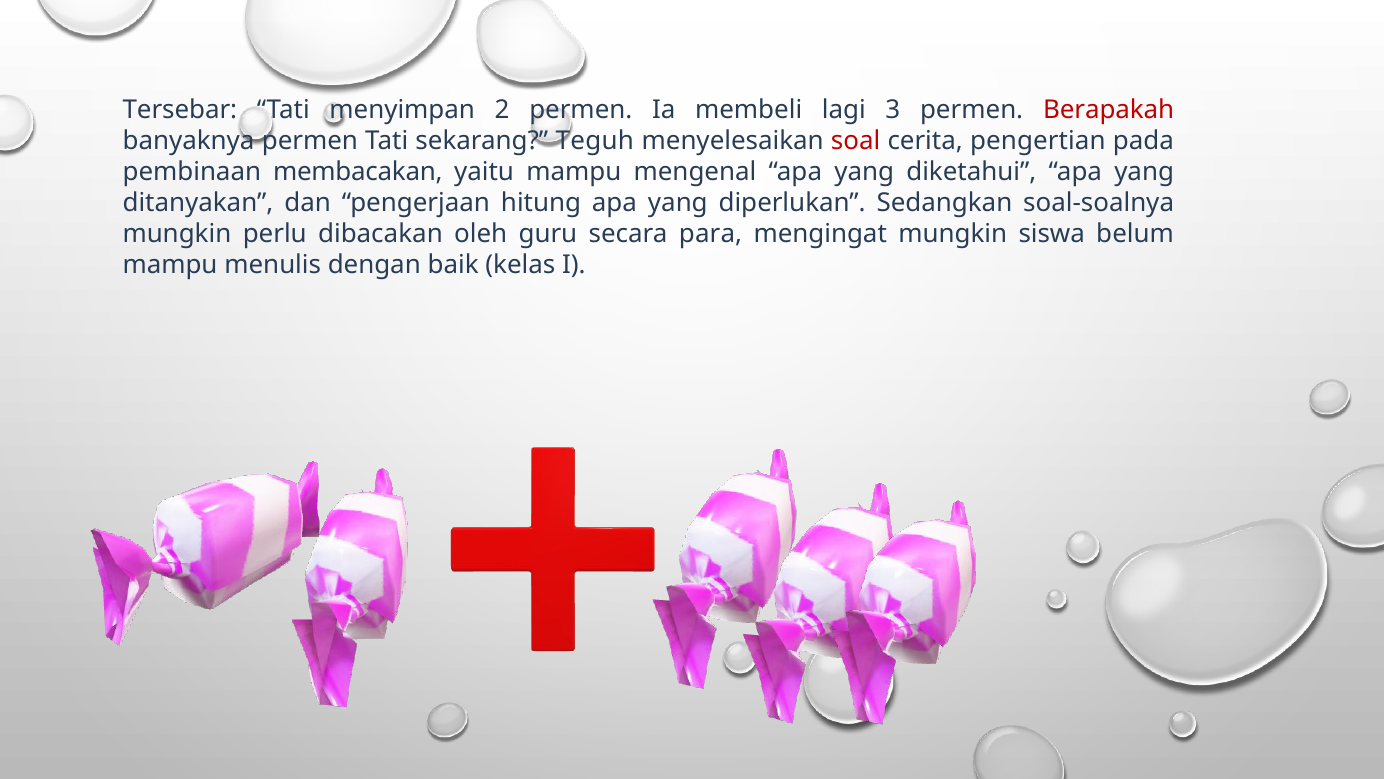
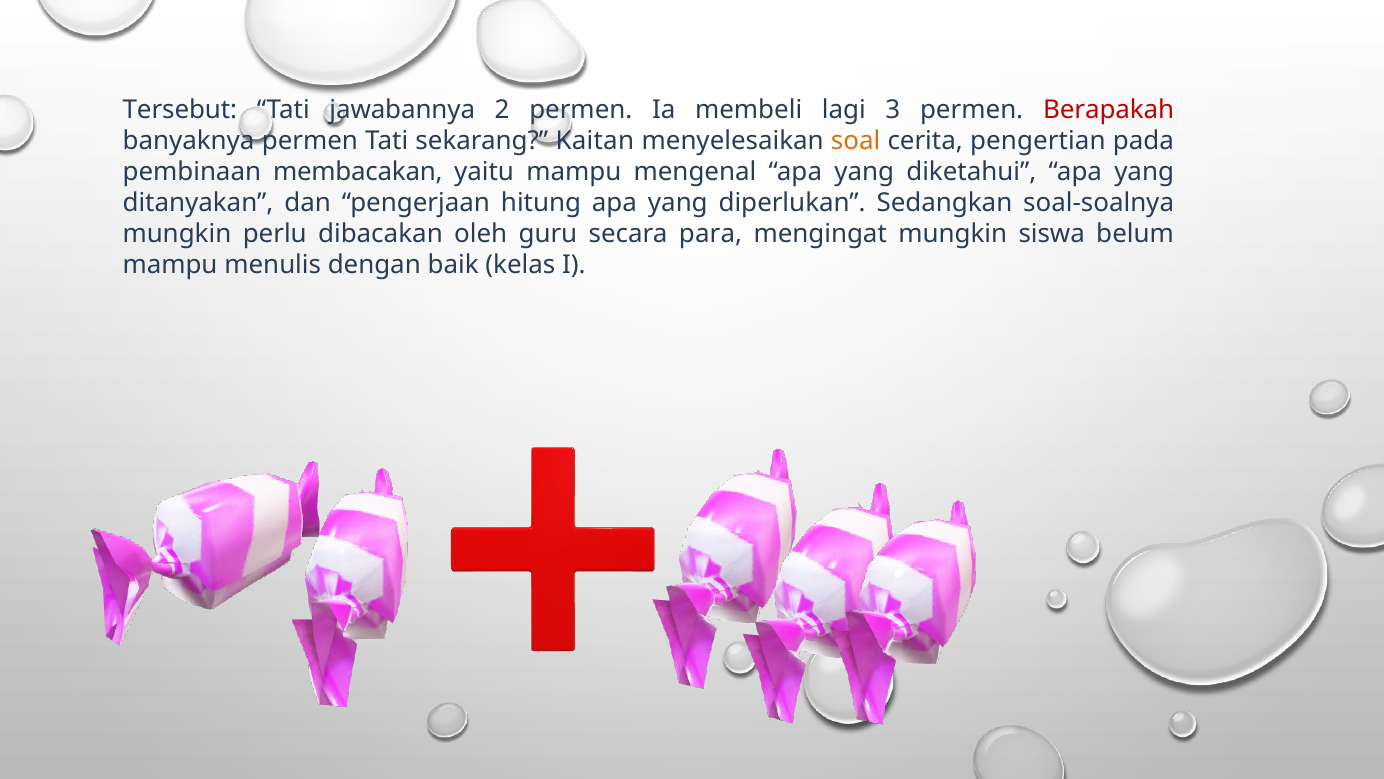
Tersebar: Tersebar -> Tersebut
menyimpan: menyimpan -> jawabannya
Teguh: Teguh -> Kaitan
soal colour: red -> orange
